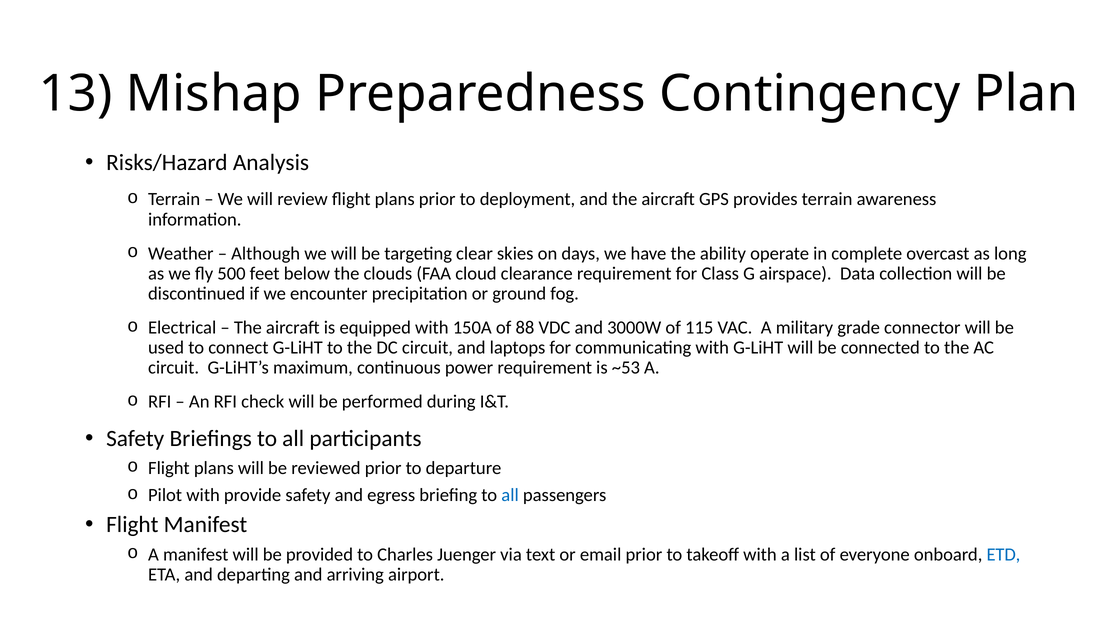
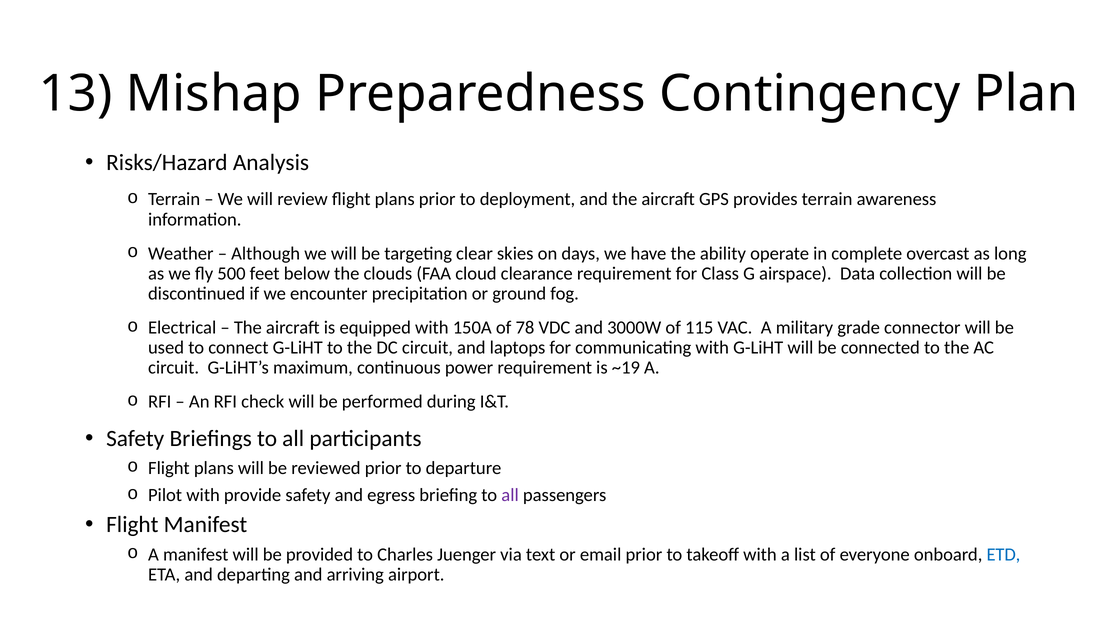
88: 88 -> 78
~53: ~53 -> ~19
all at (510, 495) colour: blue -> purple
